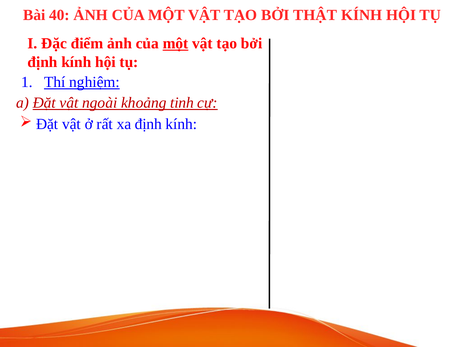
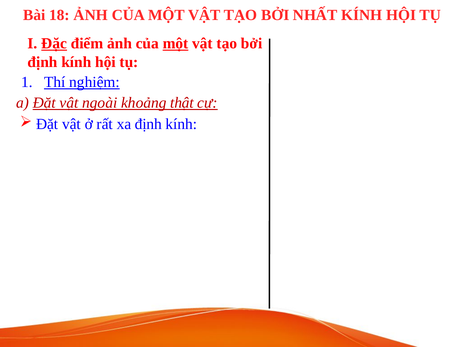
40: 40 -> 18
THẬT: THẬT -> NHẤT
Đặc underline: none -> present
tinh: tinh -> thật
